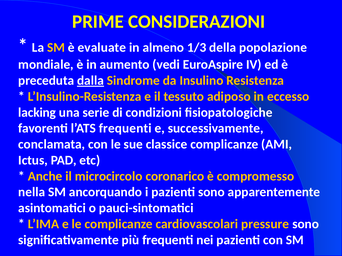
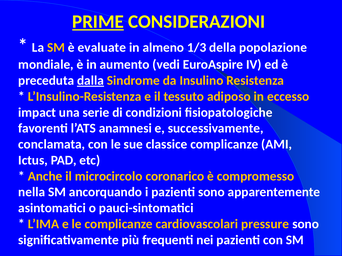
PRIME underline: none -> present
lacking: lacking -> impact
l’ATS frequenti: frequenti -> anamnesi
